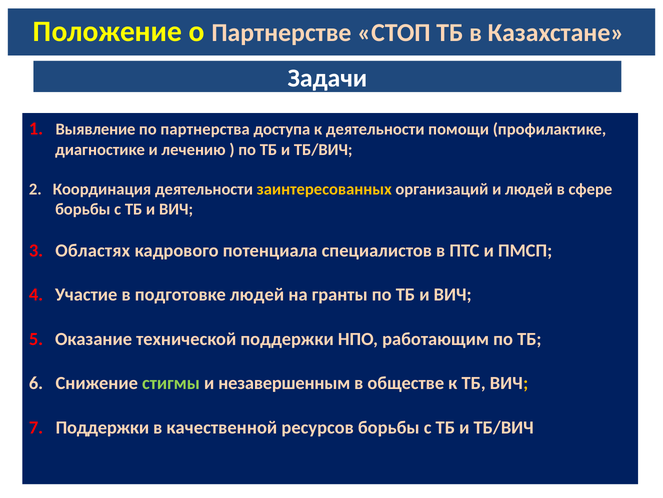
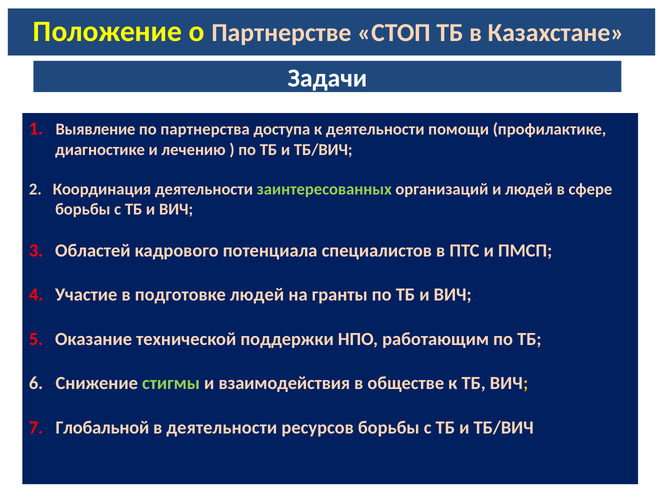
заинтересованных colour: yellow -> light green
Областях: Областях -> Областей
незавершенным: незавершенным -> взаимодействия
7 Поддержки: Поддержки -> Глобальной
в качественной: качественной -> деятельности
